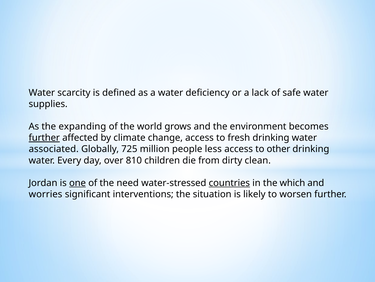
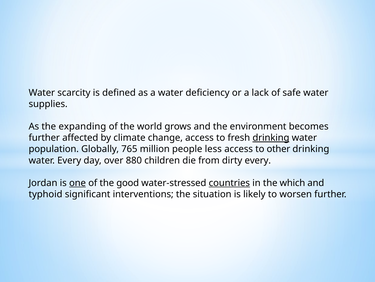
further at (44, 137) underline: present -> none
drinking at (271, 137) underline: none -> present
associated: associated -> population
725: 725 -> 765
810: 810 -> 880
dirty clean: clean -> every
need: need -> good
worries: worries -> typhoid
